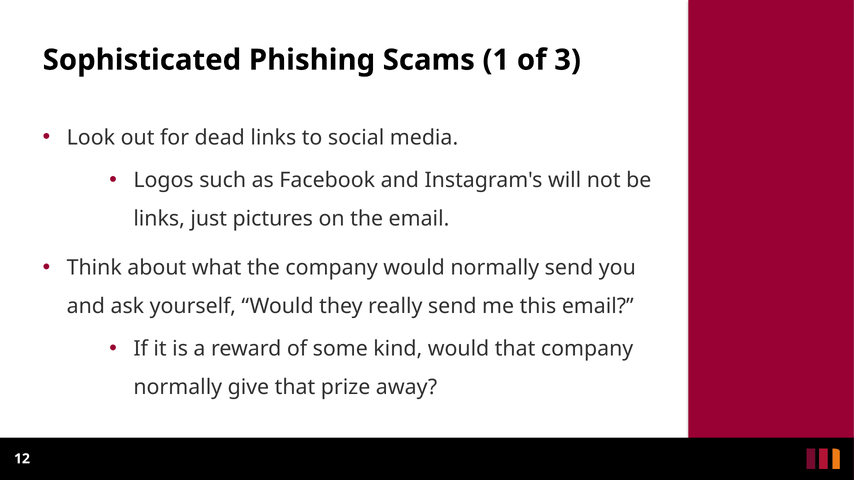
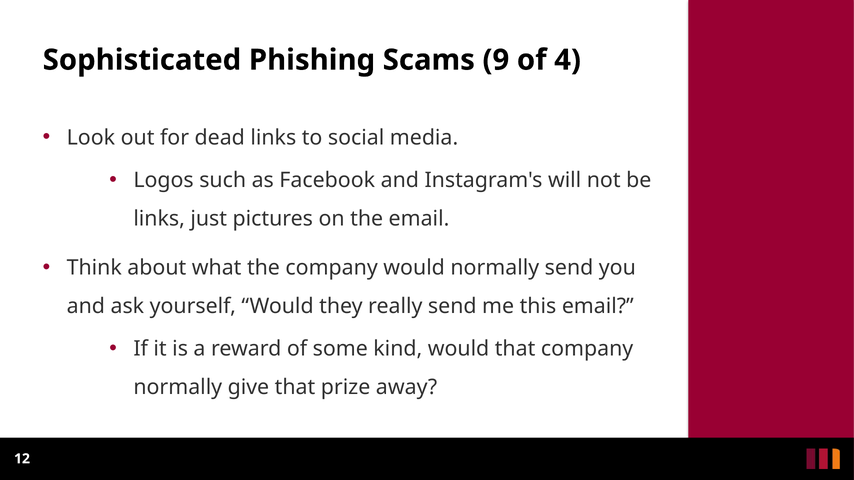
1: 1 -> 9
3: 3 -> 4
